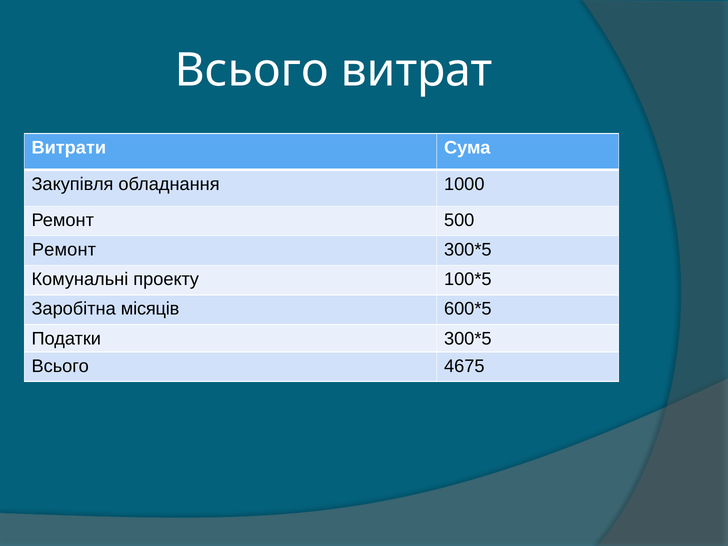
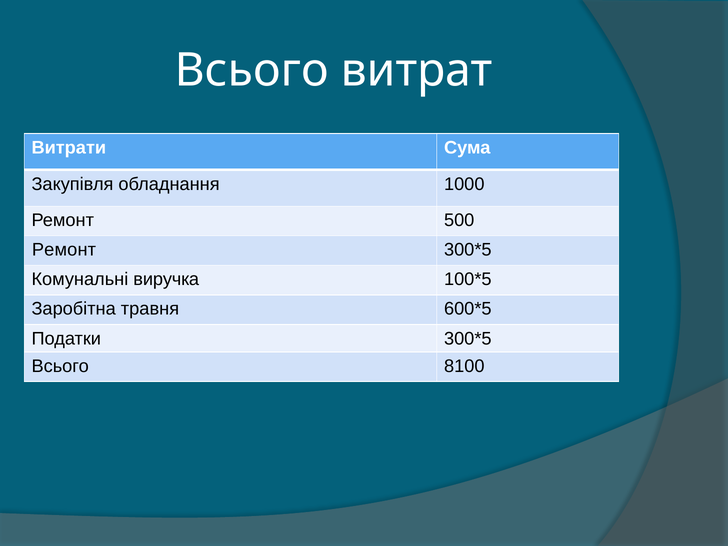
проекту: проекту -> виручка
місяців: місяців -> травня
4675: 4675 -> 8100
